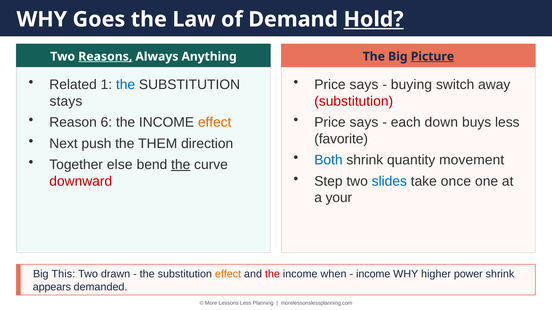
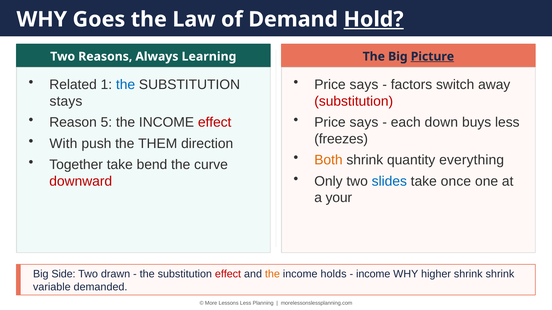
Reasons underline: present -> none
Anything: Anything -> Learning
buying: buying -> factors
6: 6 -> 5
effect at (215, 123) colour: orange -> red
favorite: favorite -> freezes
Next: Next -> With
Both colour: blue -> orange
movement: movement -> everything
Together else: else -> take
the at (181, 165) underline: present -> none
Step: Step -> Only
This: This -> Side
effect at (228, 274) colour: orange -> red
the at (272, 274) colour: red -> orange
when: when -> holds
higher power: power -> shrink
appears: appears -> variable
